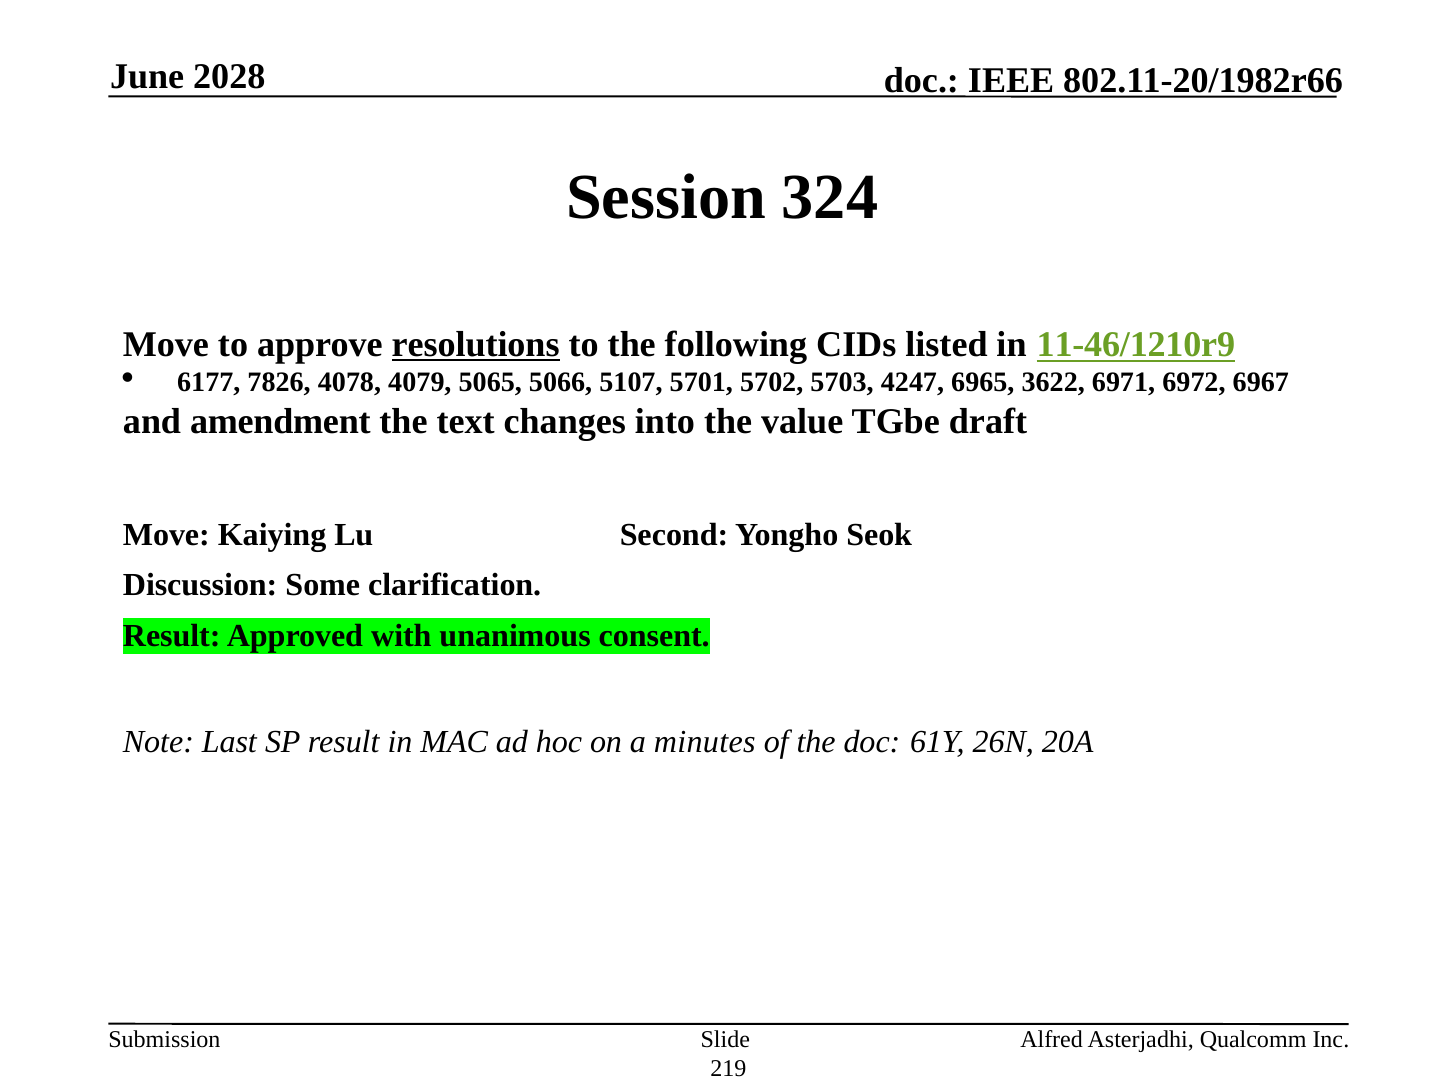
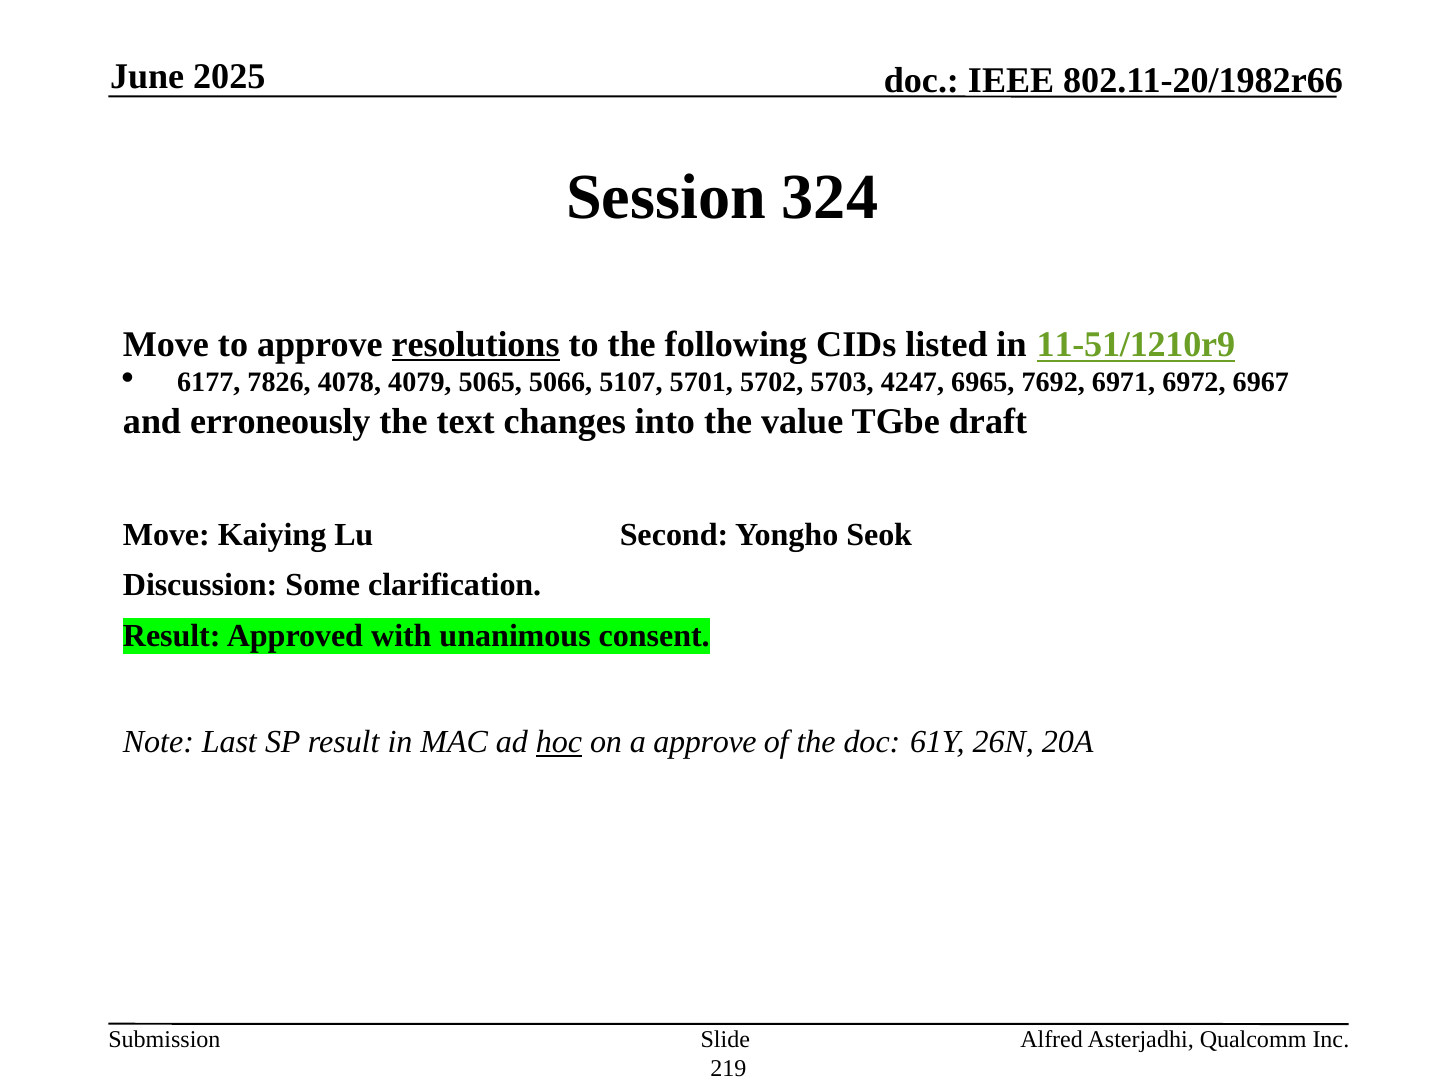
2028: 2028 -> 2025
11-46/1210r9: 11-46/1210r9 -> 11-51/1210r9
3622: 3622 -> 7692
amendment: amendment -> erroneously
hoc underline: none -> present
a minutes: minutes -> approve
